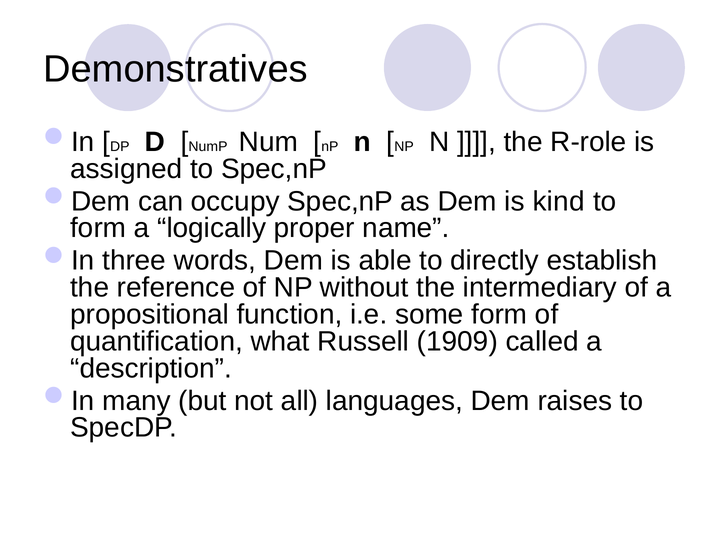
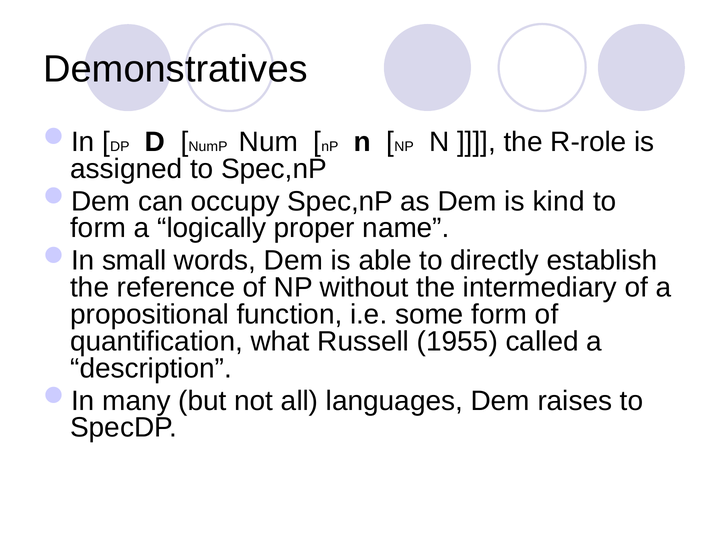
three: three -> small
1909: 1909 -> 1955
